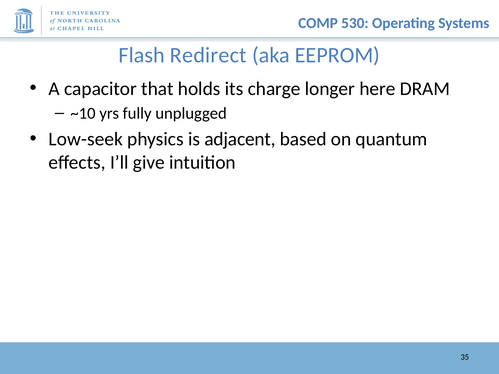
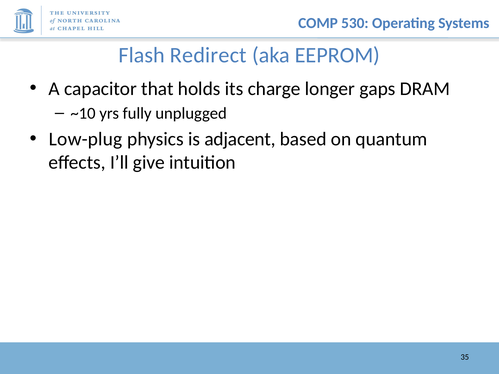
here: here -> gaps
Low-seek: Low-seek -> Low-plug
